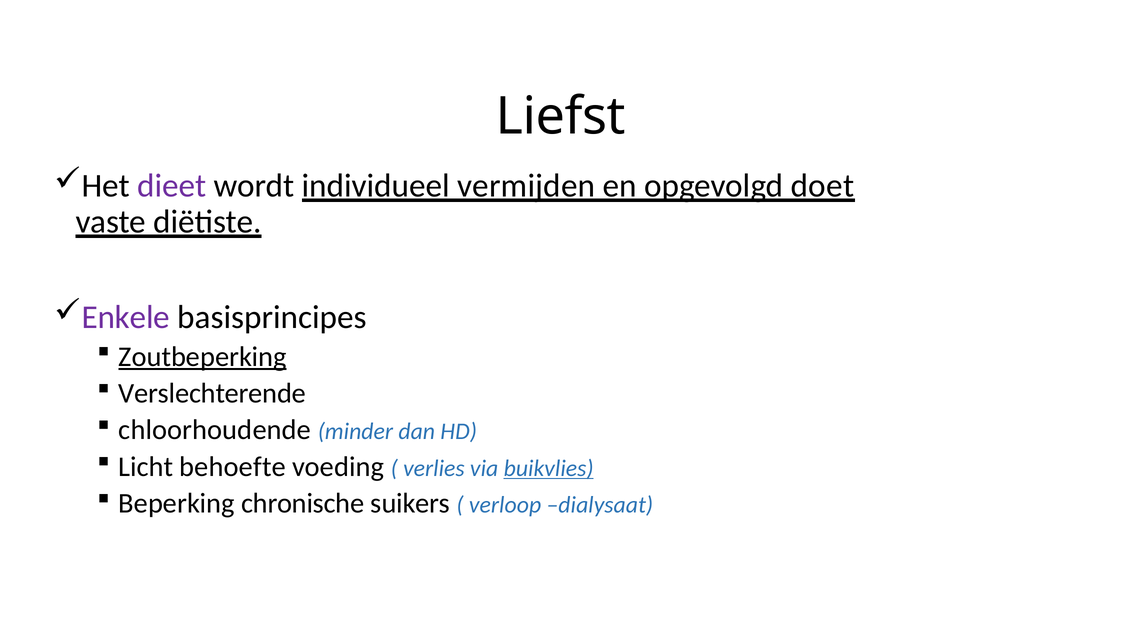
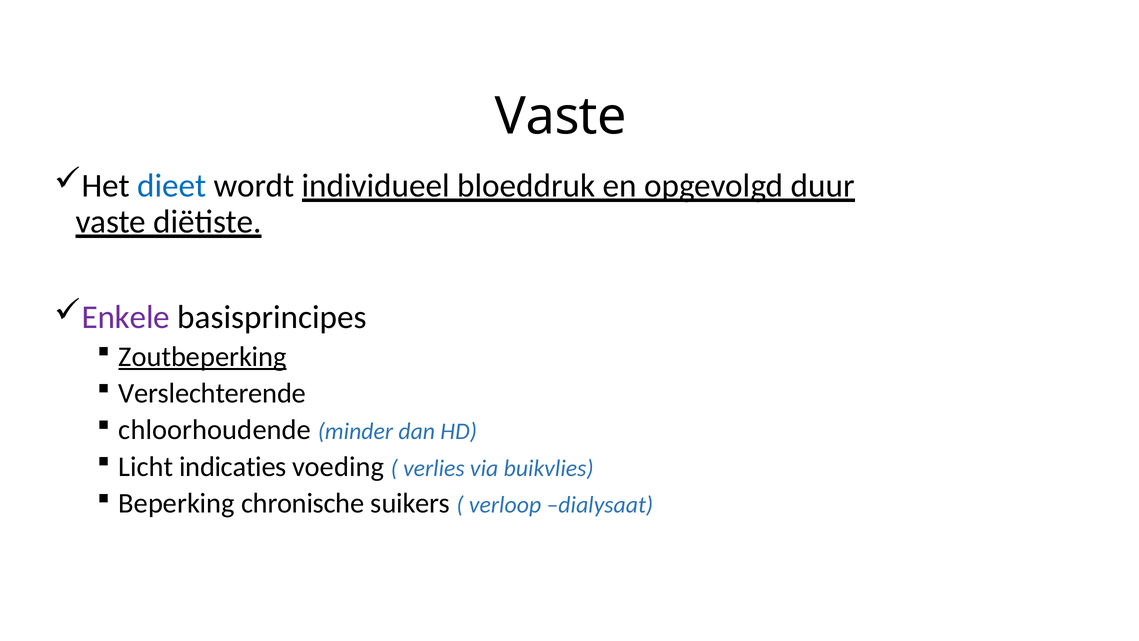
Liefst at (561, 116): Liefst -> Vaste
dieet colour: purple -> blue
vermijden: vermijden -> bloeddruk
doet: doet -> duur
behoefte: behoefte -> indicaties
buikvlies underline: present -> none
